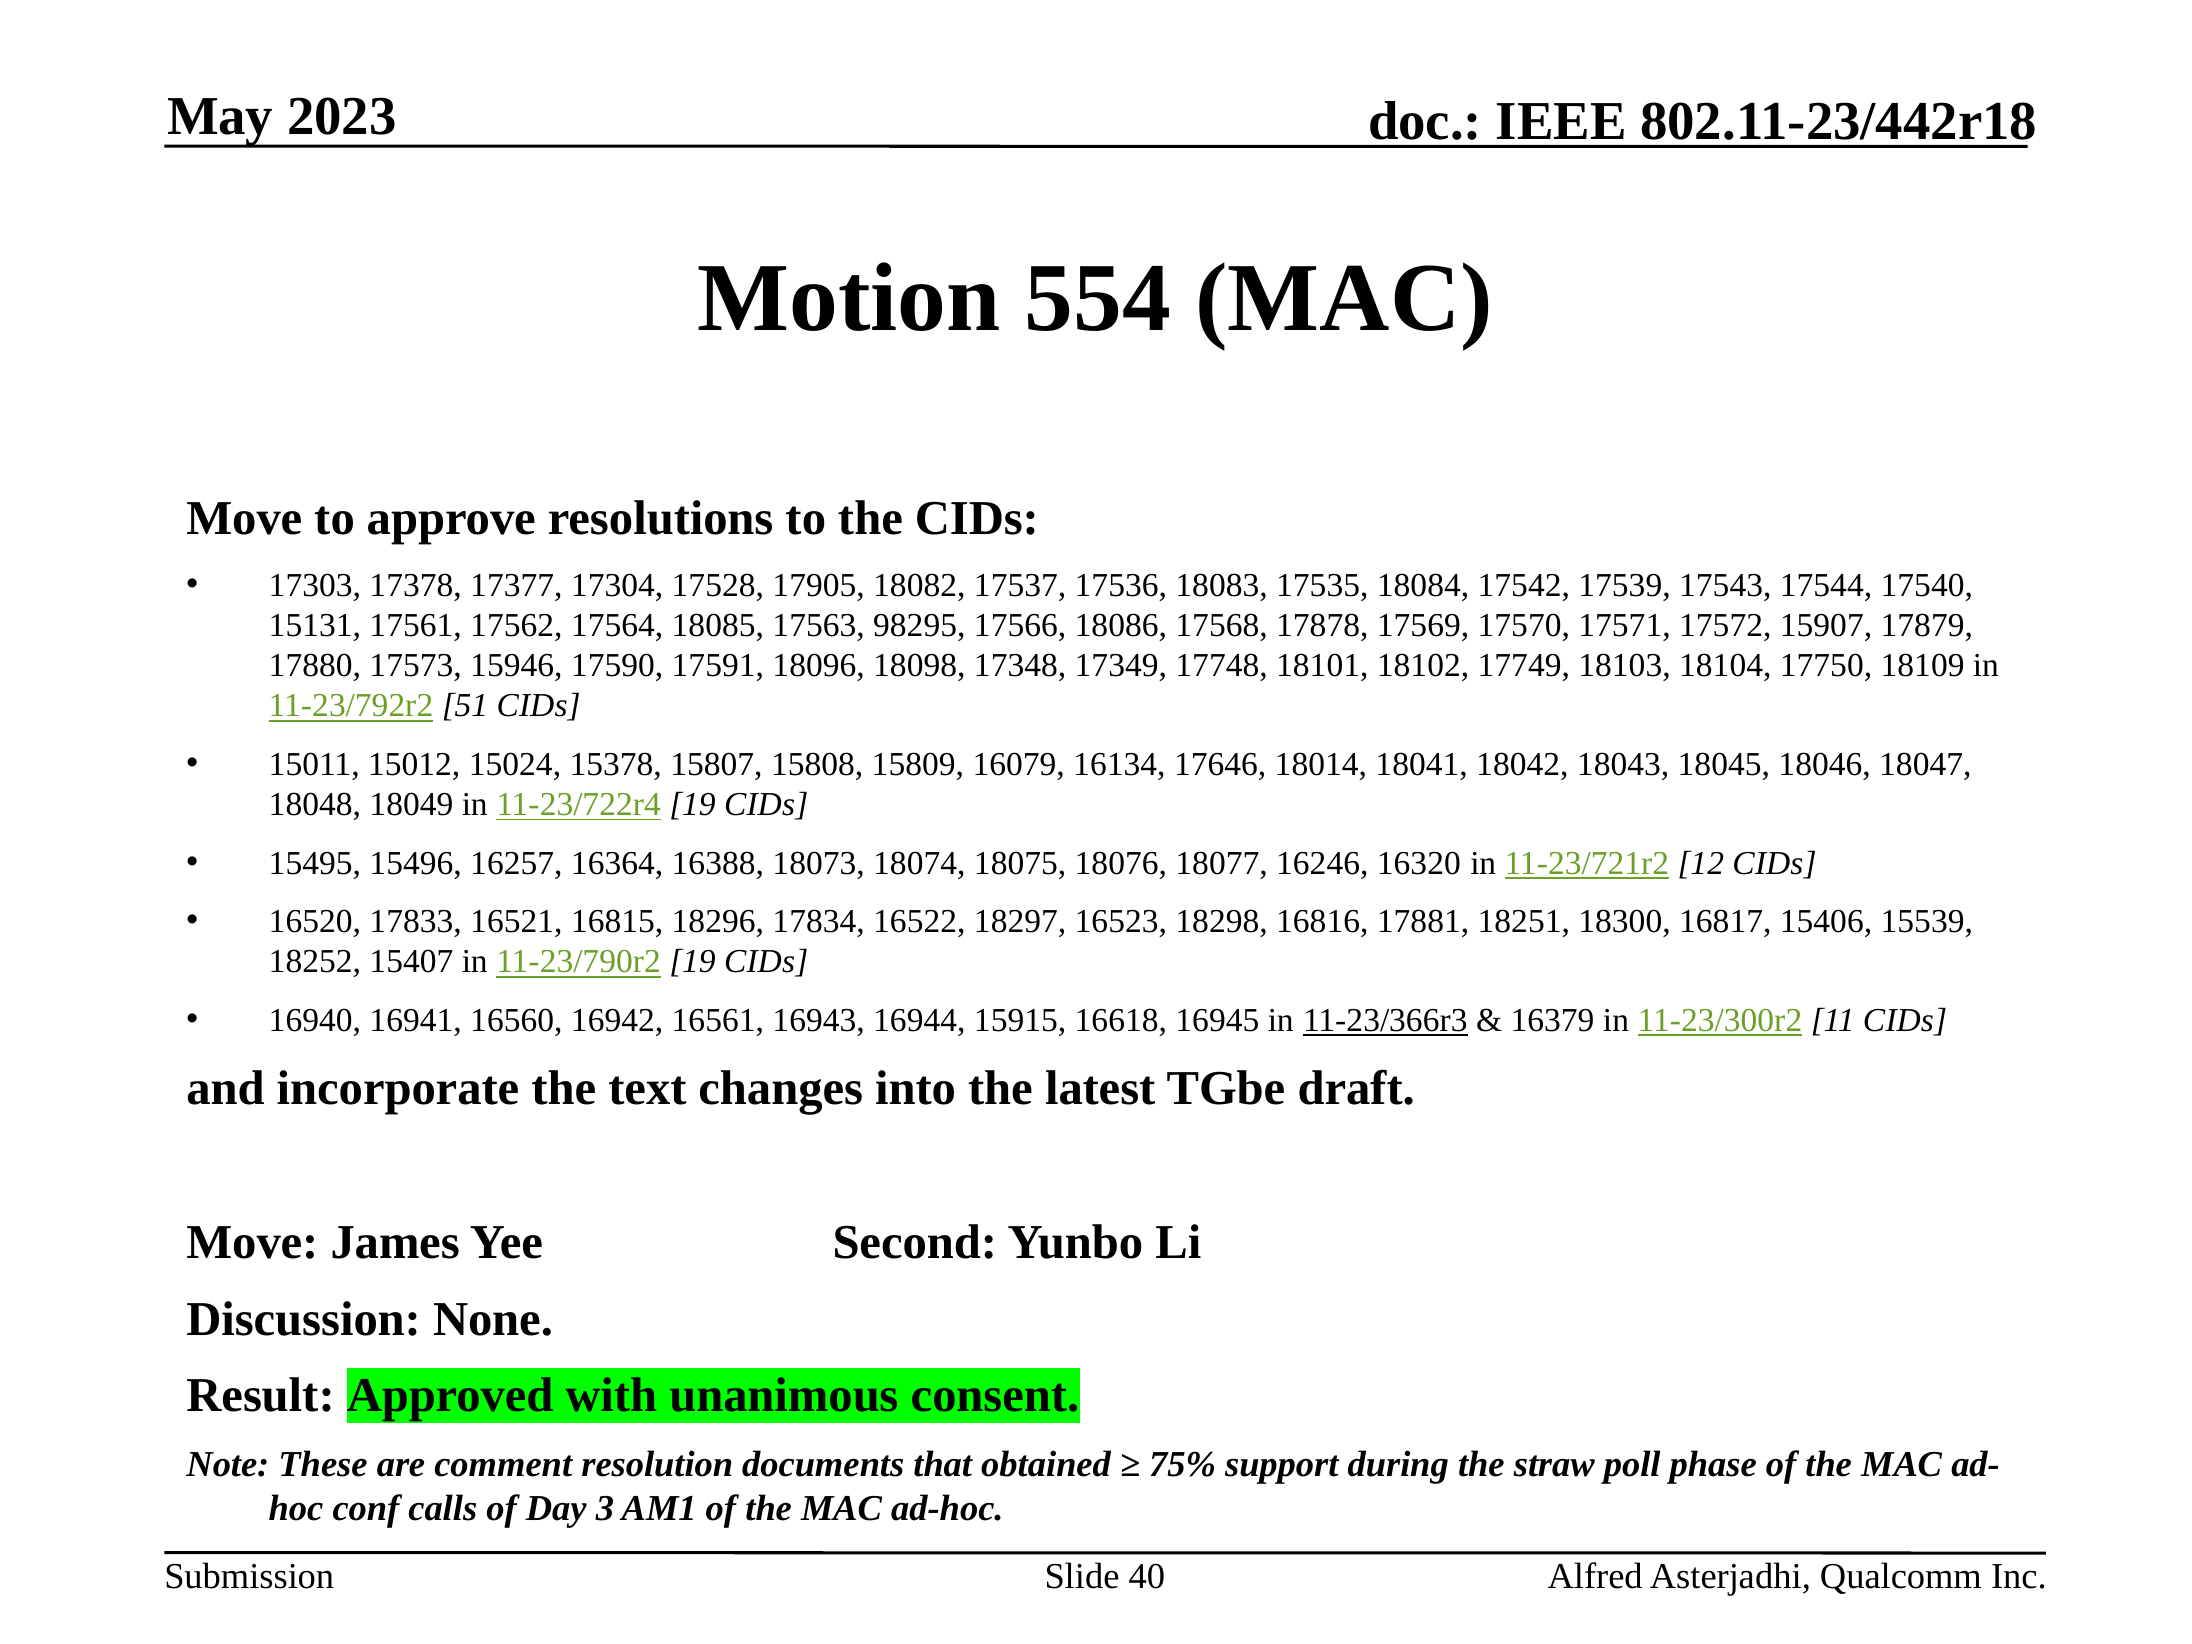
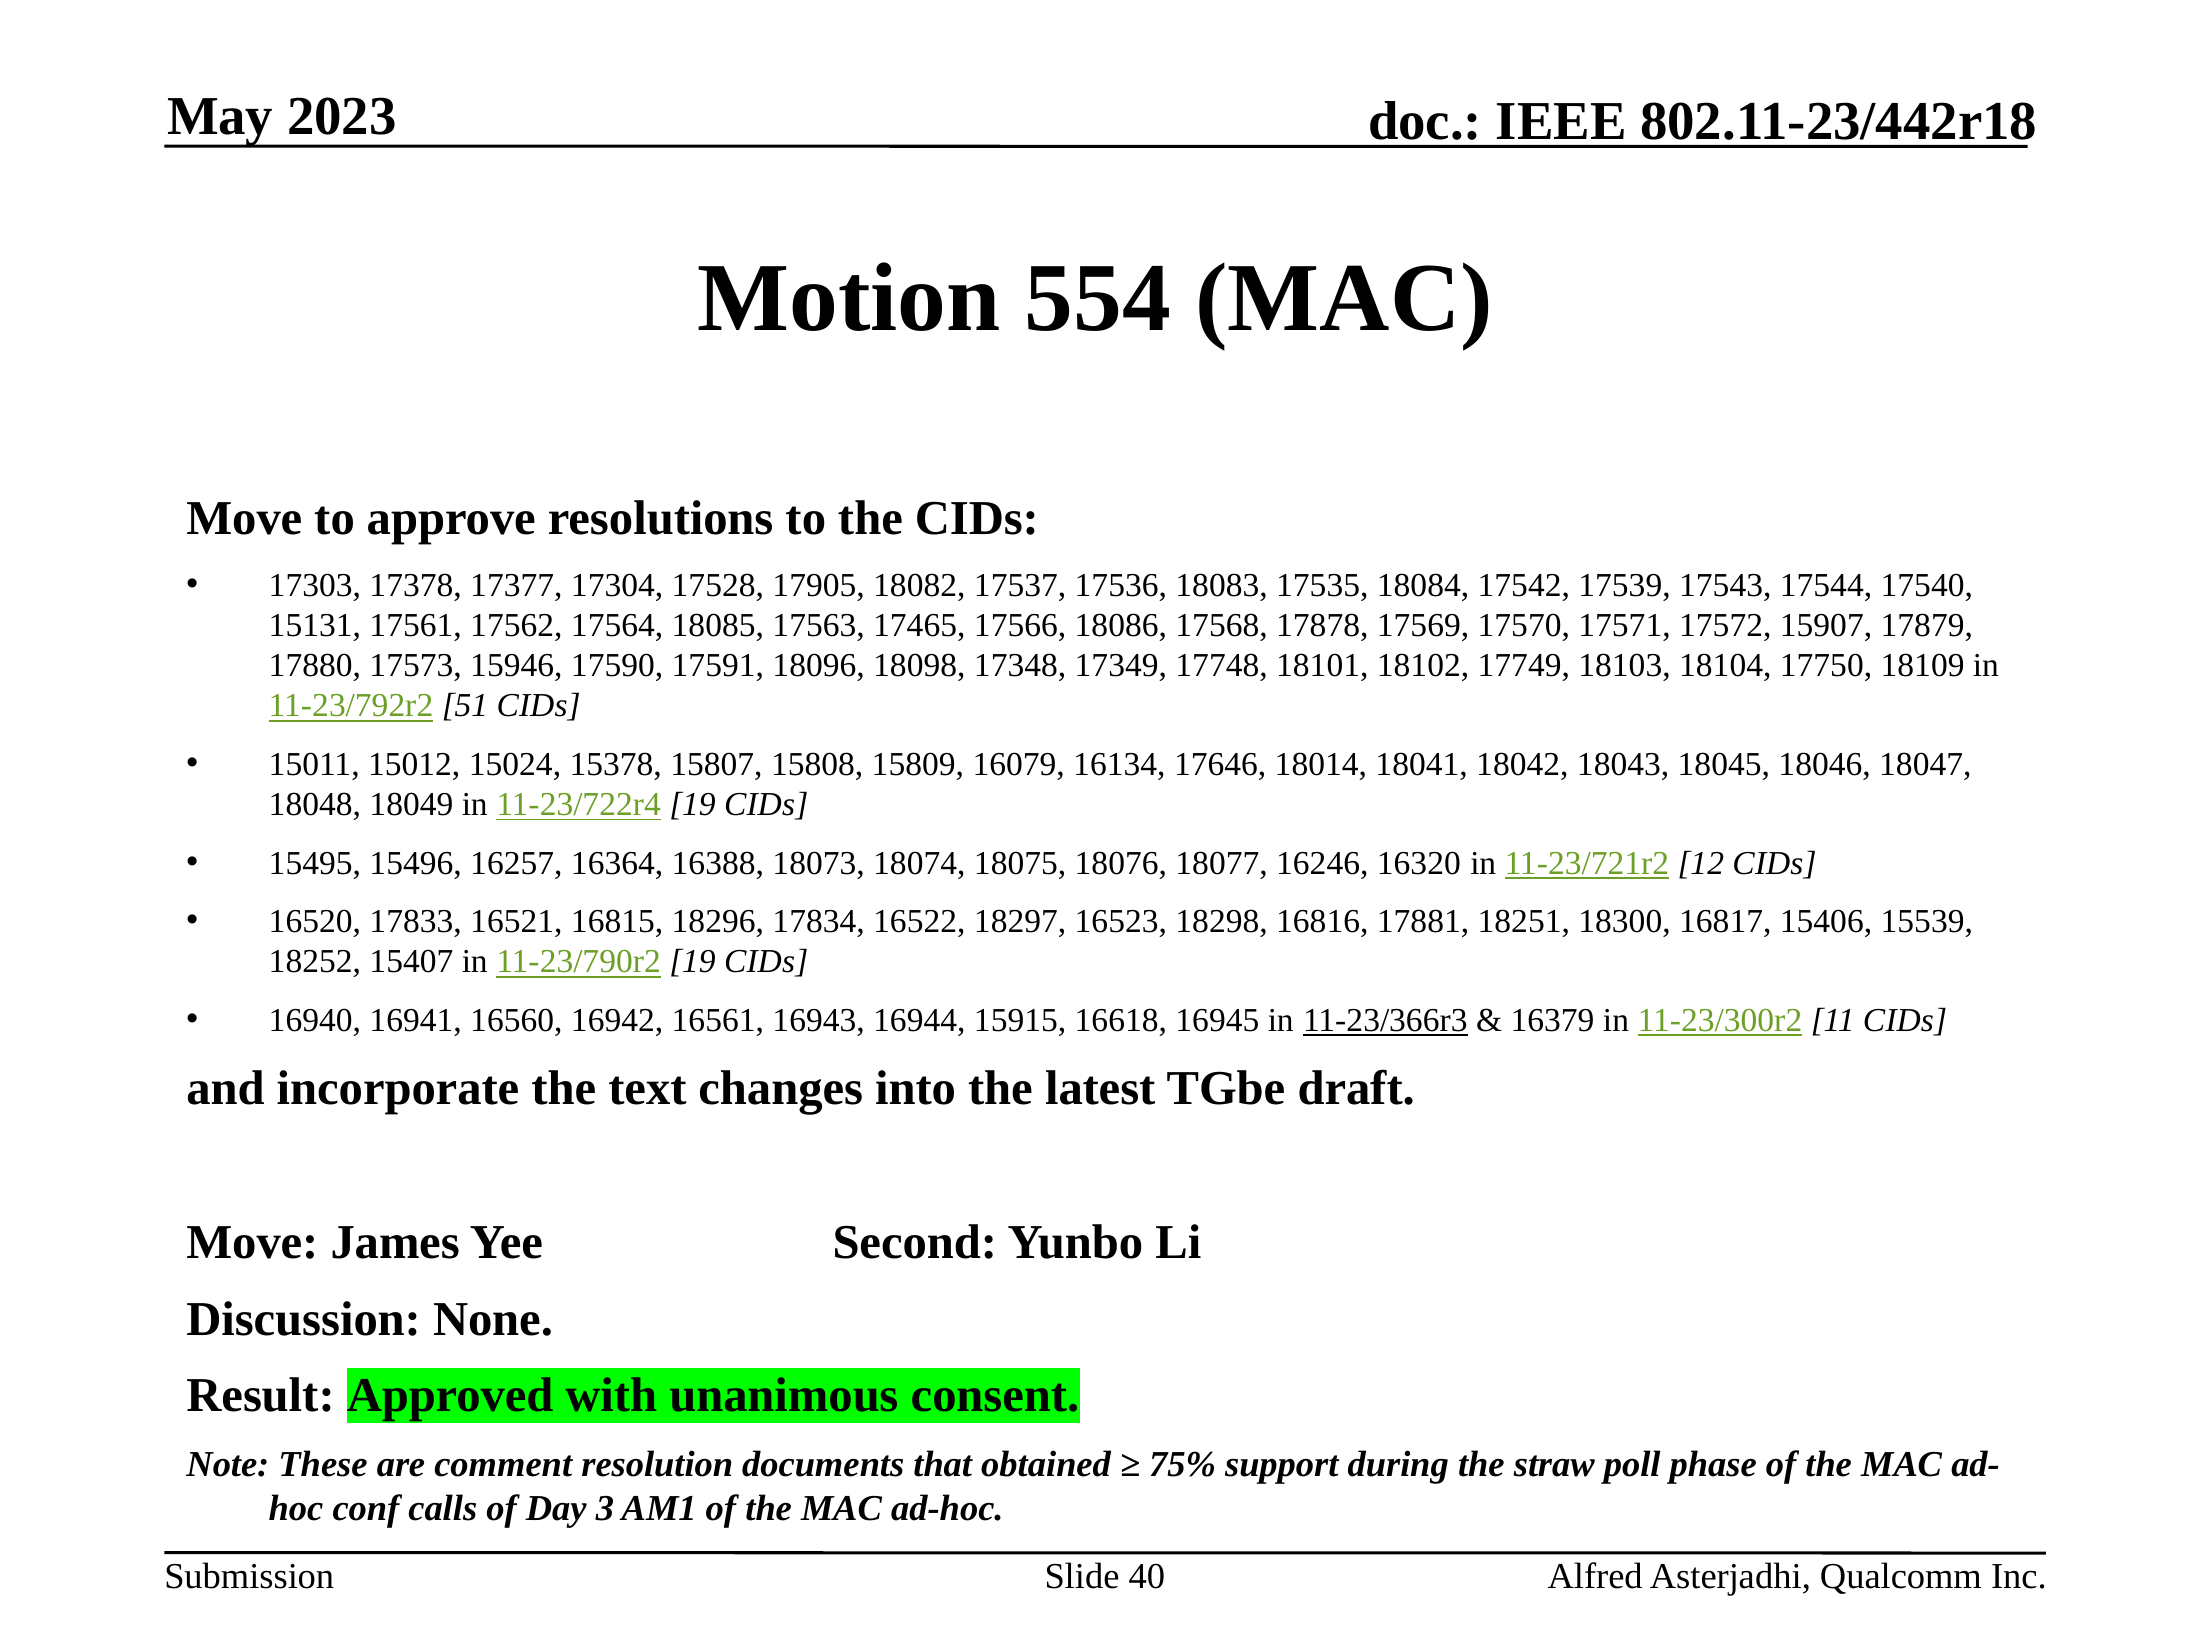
98295: 98295 -> 17465
